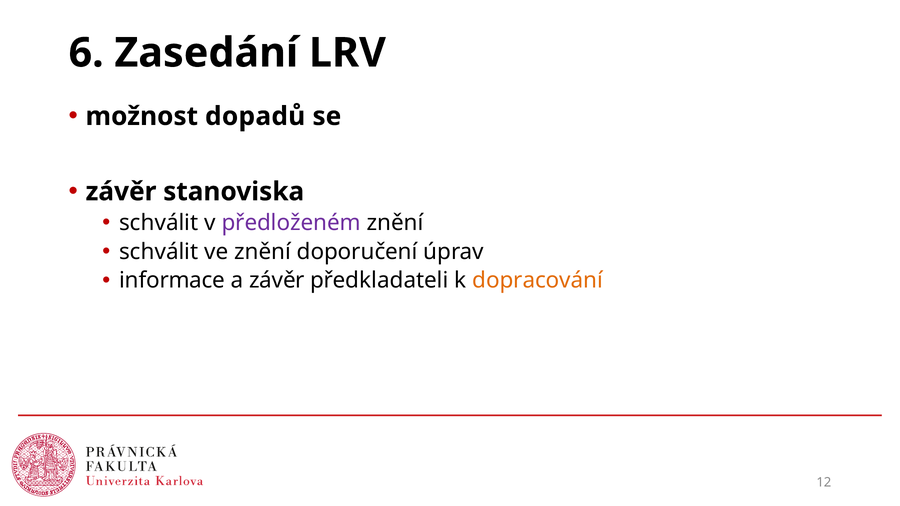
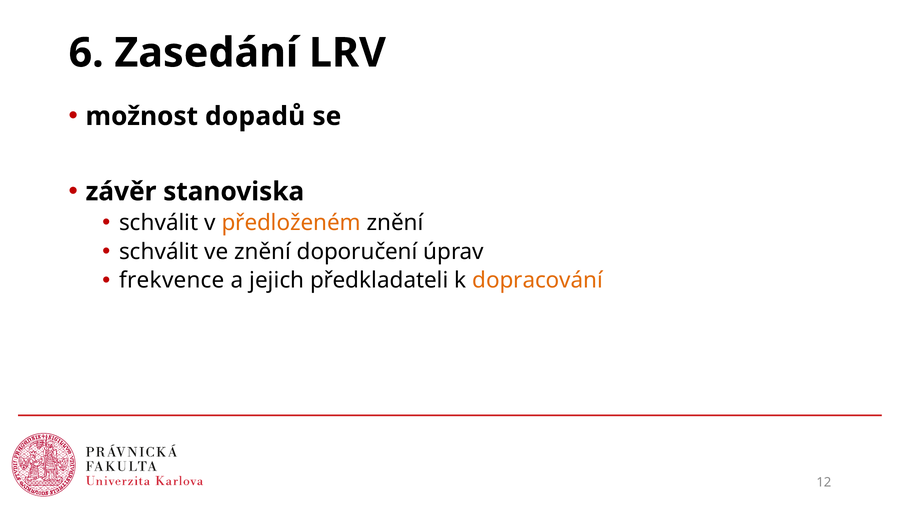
předloženém colour: purple -> orange
informace: informace -> frekvence
a závěr: závěr -> jejich
